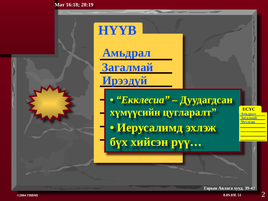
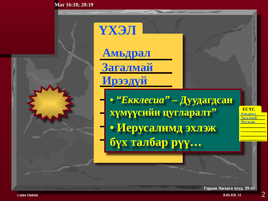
НҮҮВ: НҮҮВ -> ҮХЭЛ
хийсэн: хийсэн -> талбар
